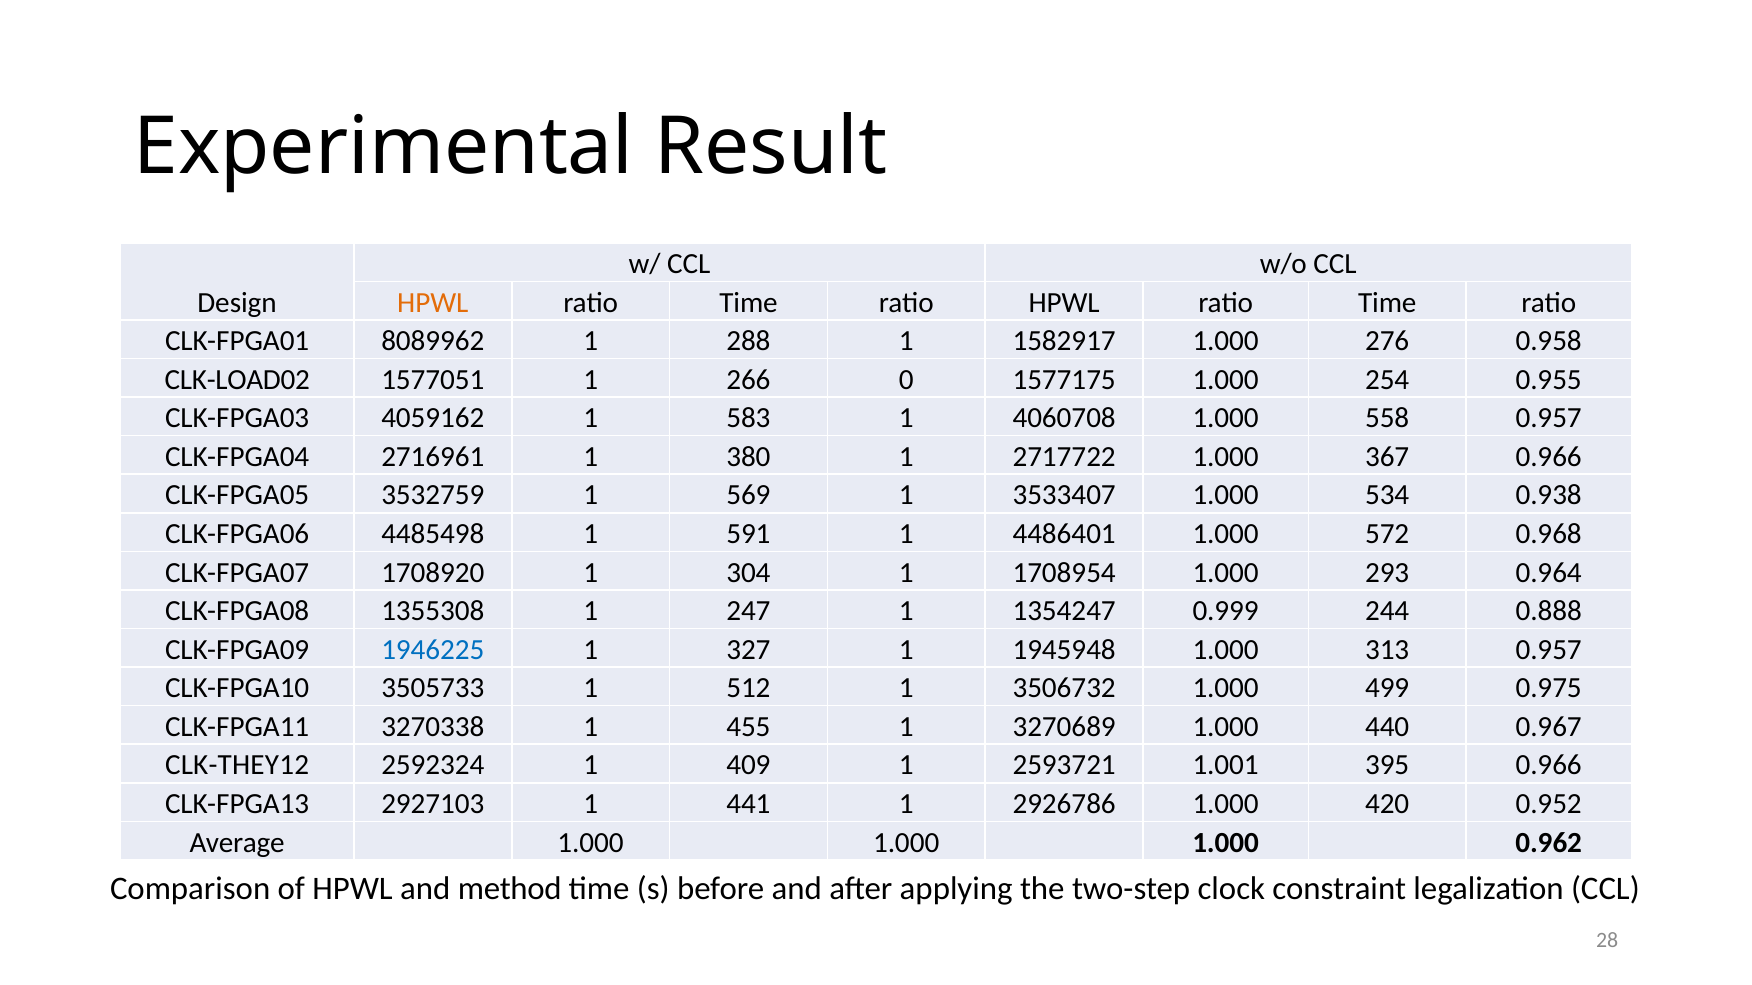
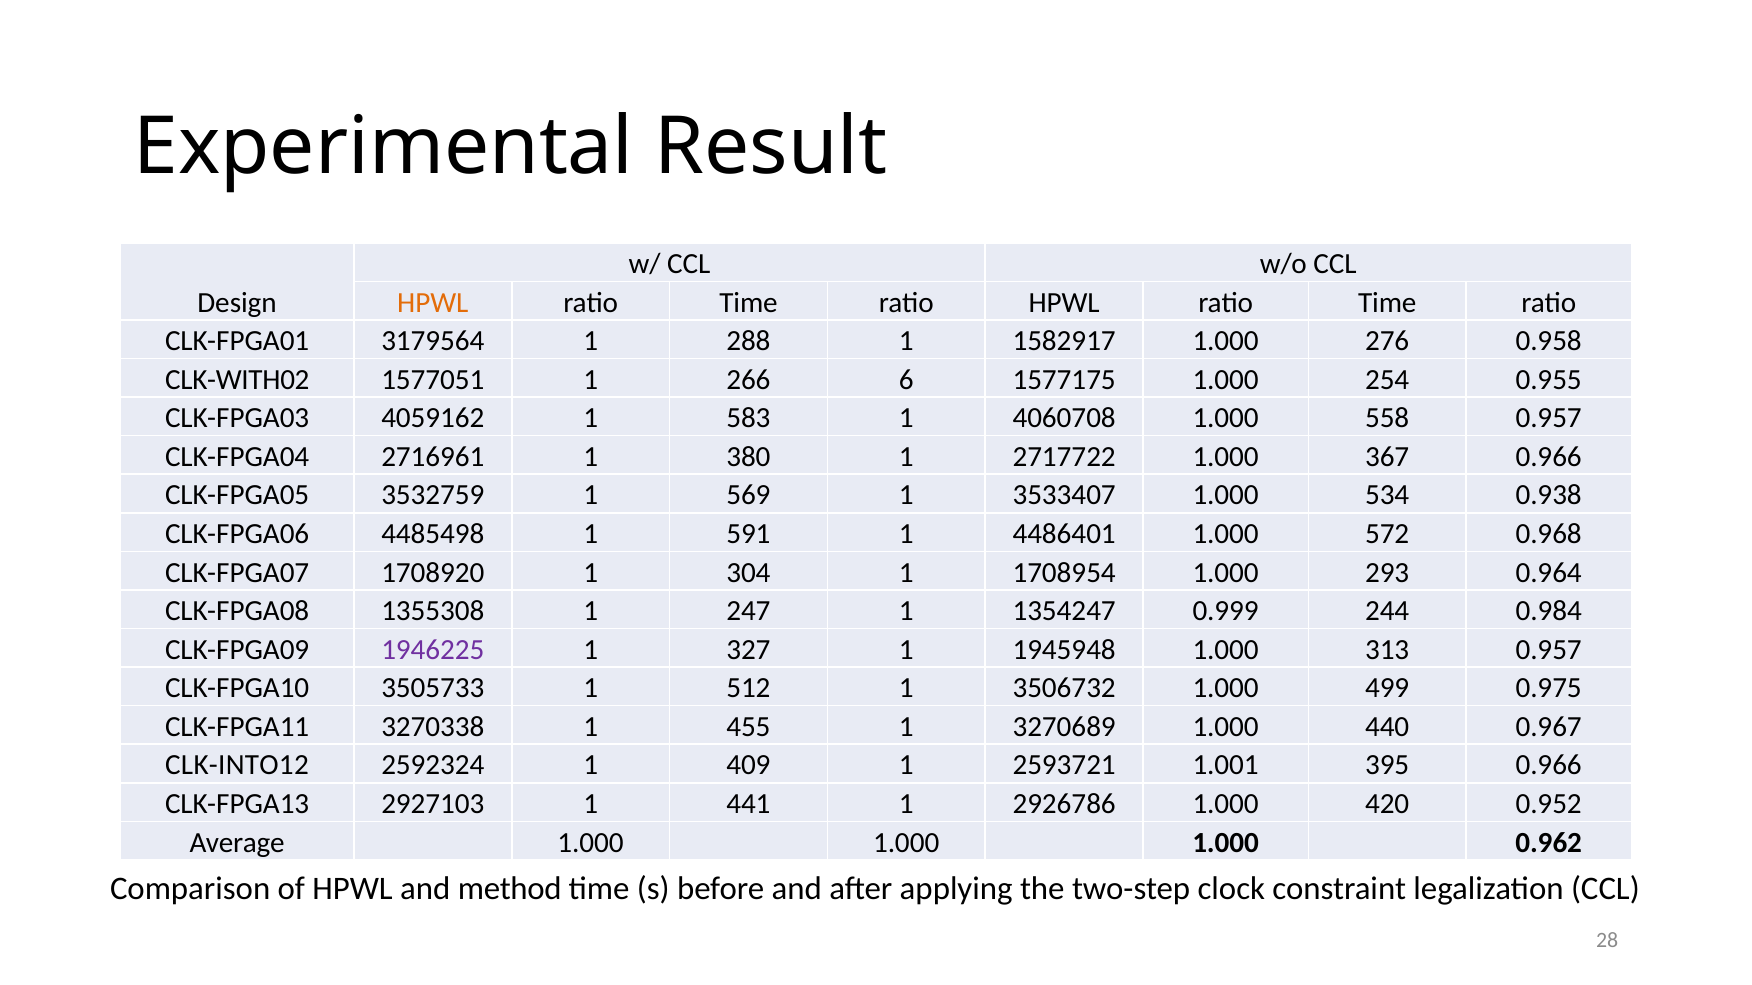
8089962: 8089962 -> 3179564
CLK-LOAD02: CLK-LOAD02 -> CLK-WITH02
0: 0 -> 6
0.888: 0.888 -> 0.984
1946225 colour: blue -> purple
CLK-THEY12: CLK-THEY12 -> CLK-INTO12
